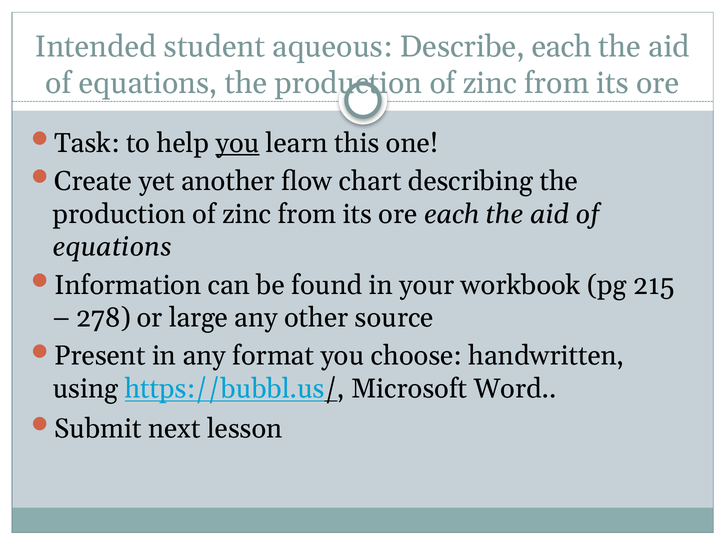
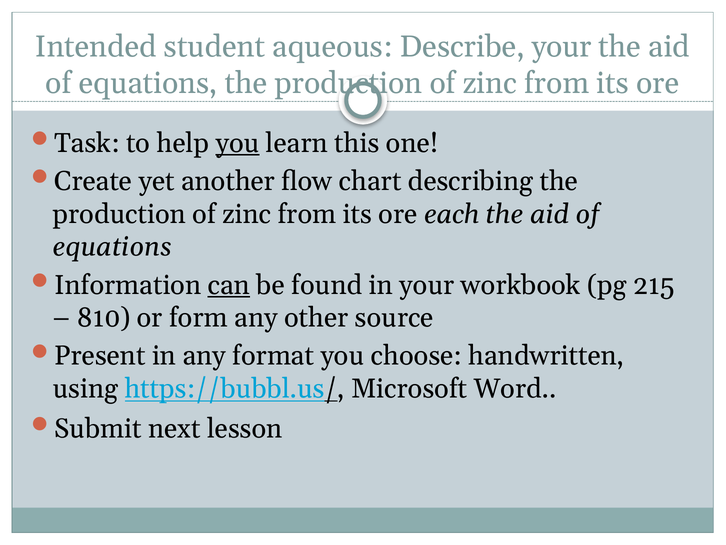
Describe each: each -> your
can underline: none -> present
278: 278 -> 810
large: large -> form
